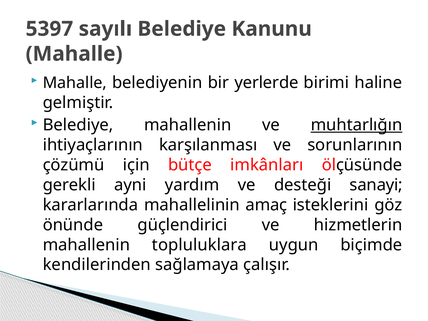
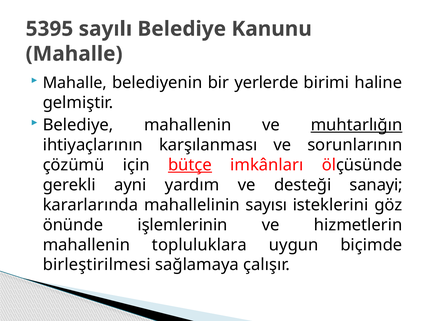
5397: 5397 -> 5395
bütçe underline: none -> present
amaç: amaç -> sayısı
güçlendirici: güçlendirici -> işlemlerinin
kendilerinden: kendilerinden -> birleştirilmesi
